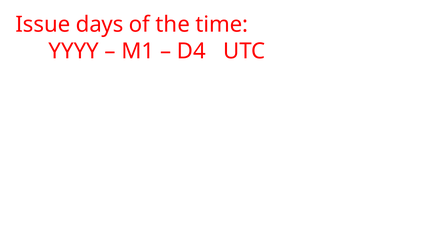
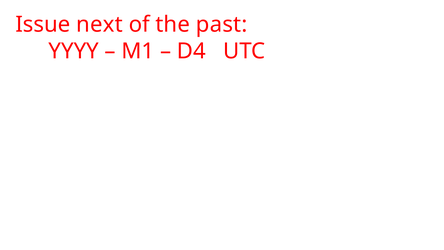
days: days -> next
time: time -> past
